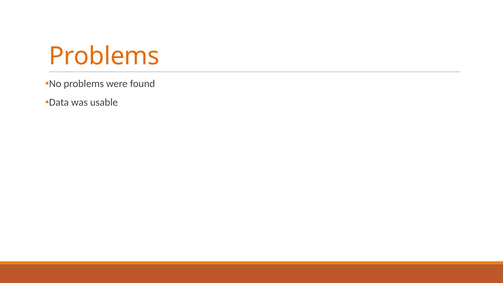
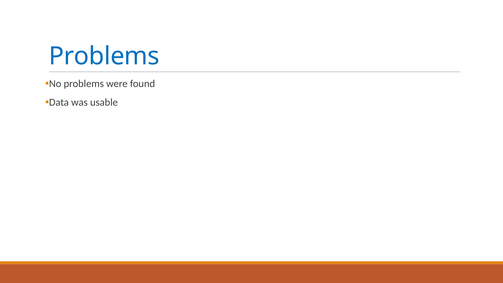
Problems at (104, 56) colour: orange -> blue
